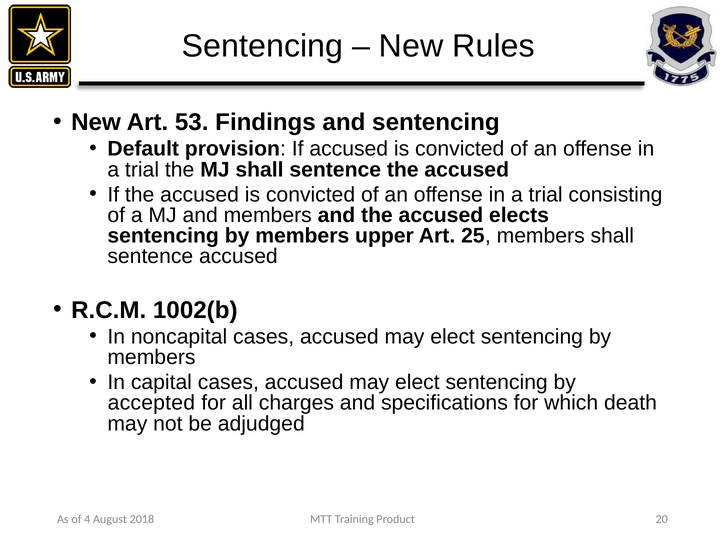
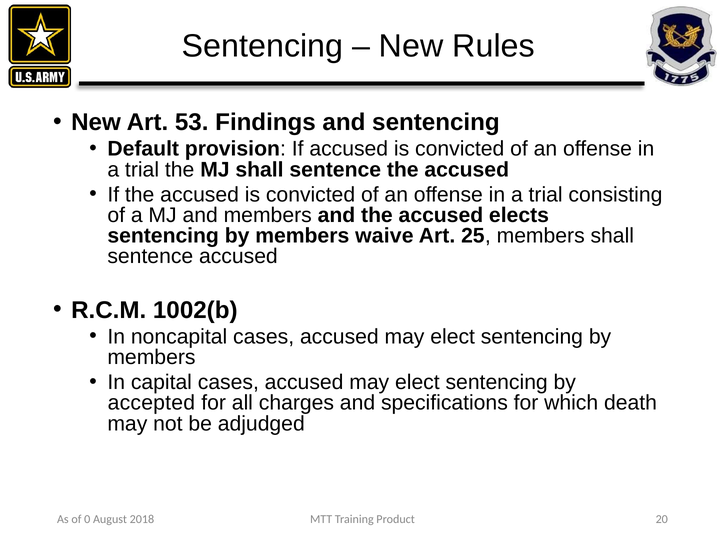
upper: upper -> waive
4: 4 -> 0
